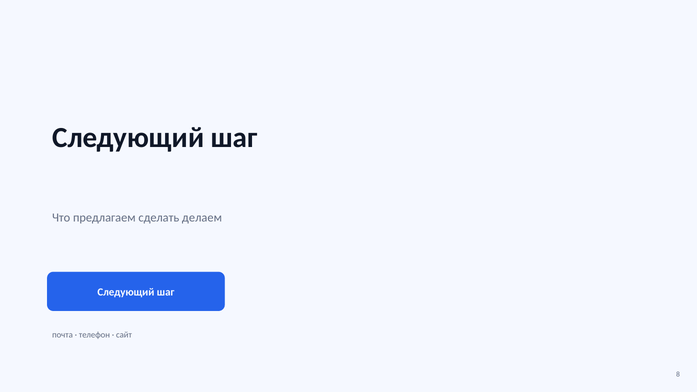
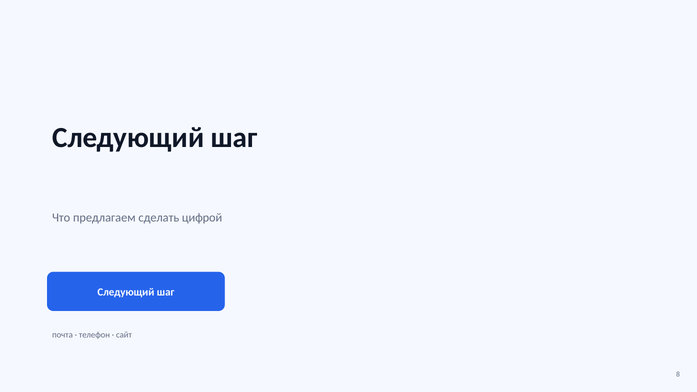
делаем: делаем -> цифрой
